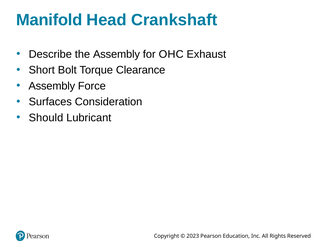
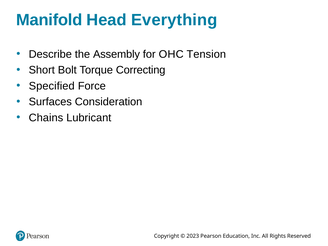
Crankshaft: Crankshaft -> Everything
Exhaust: Exhaust -> Tension
Clearance: Clearance -> Correcting
Assembly at (52, 86): Assembly -> Specified
Should: Should -> Chains
